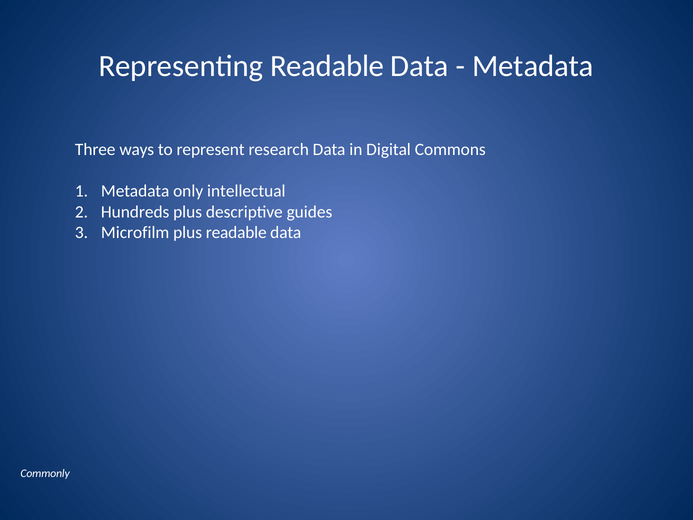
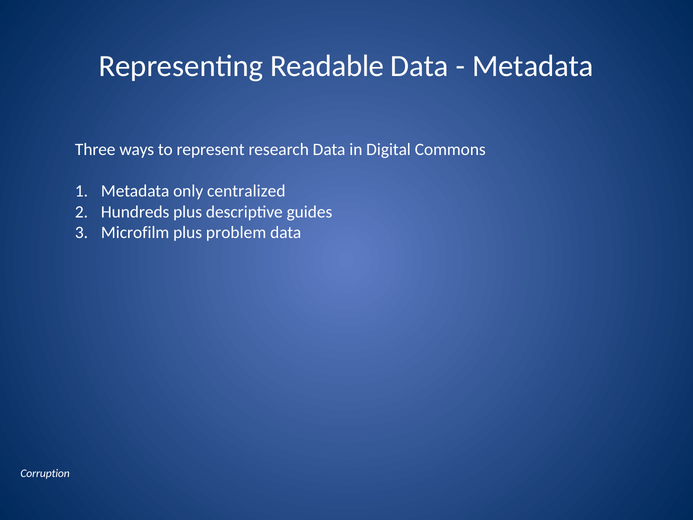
intellectual: intellectual -> centralized
plus readable: readable -> problem
Commonly: Commonly -> Corruption
